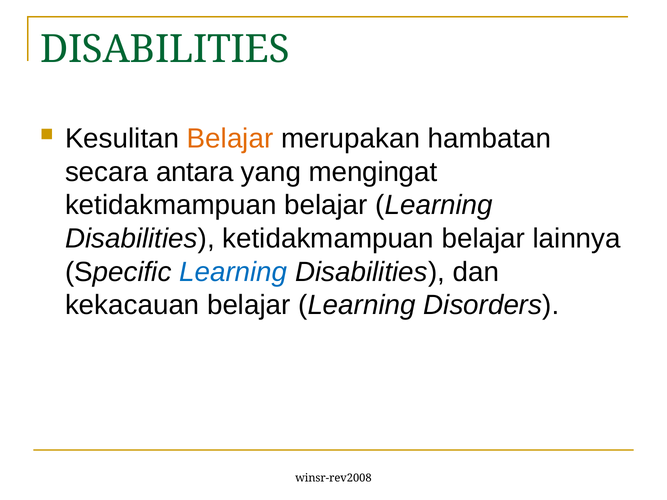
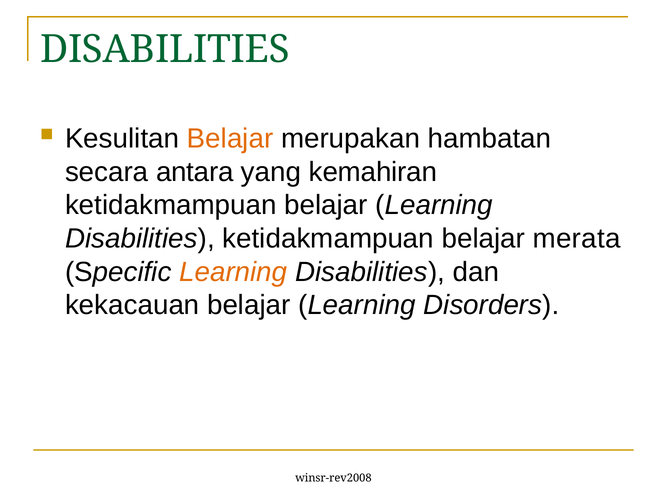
mengingat: mengingat -> kemahiran
lainnya: lainnya -> merata
Learning at (233, 272) colour: blue -> orange
